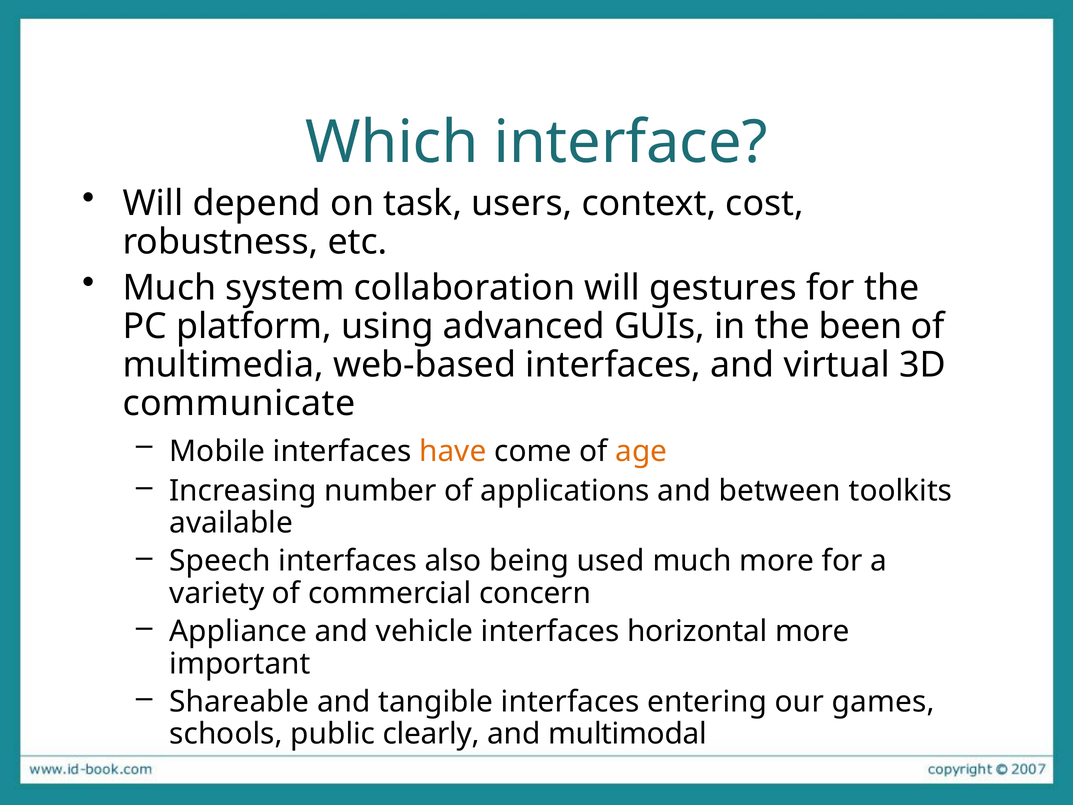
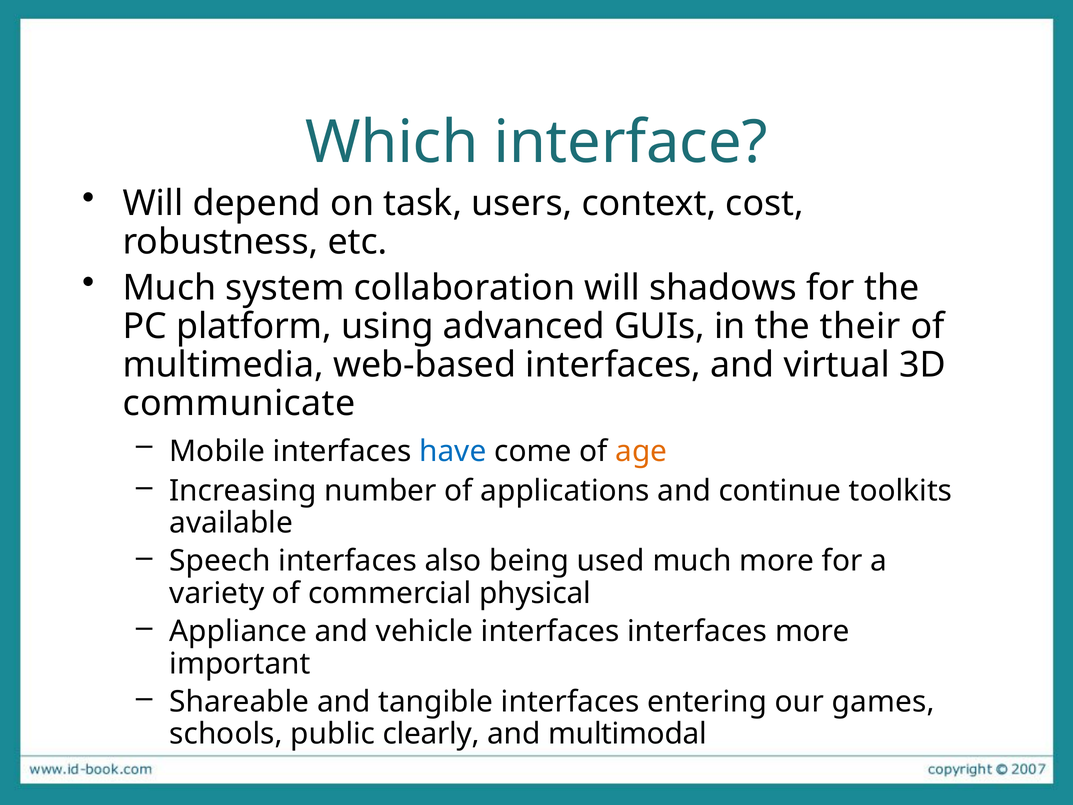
gestures: gestures -> shadows
been: been -> their
have colour: orange -> blue
between: between -> continue
concern: concern -> physical
interfaces horizontal: horizontal -> interfaces
